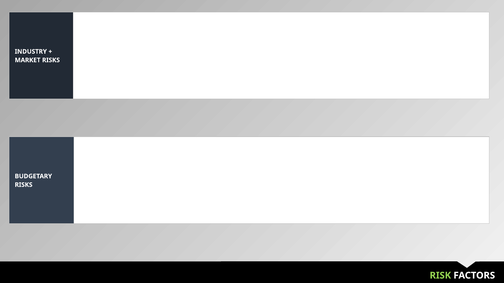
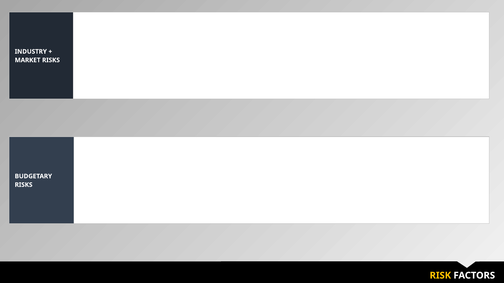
RISK colour: light green -> yellow
